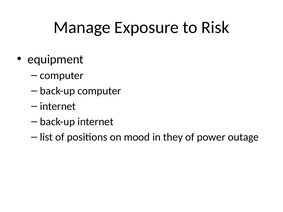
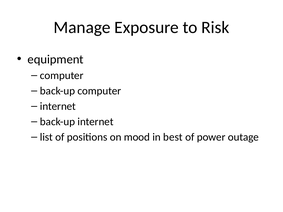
they: they -> best
